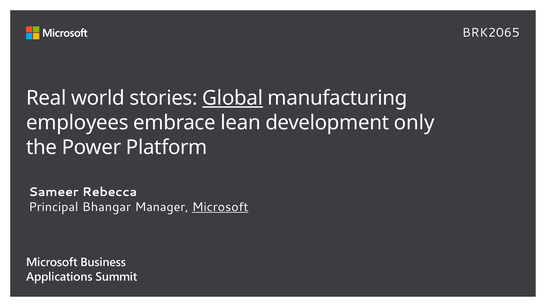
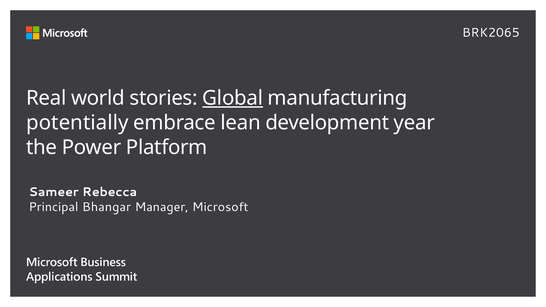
employees: employees -> potentially
only: only -> year
Microsoft underline: present -> none
